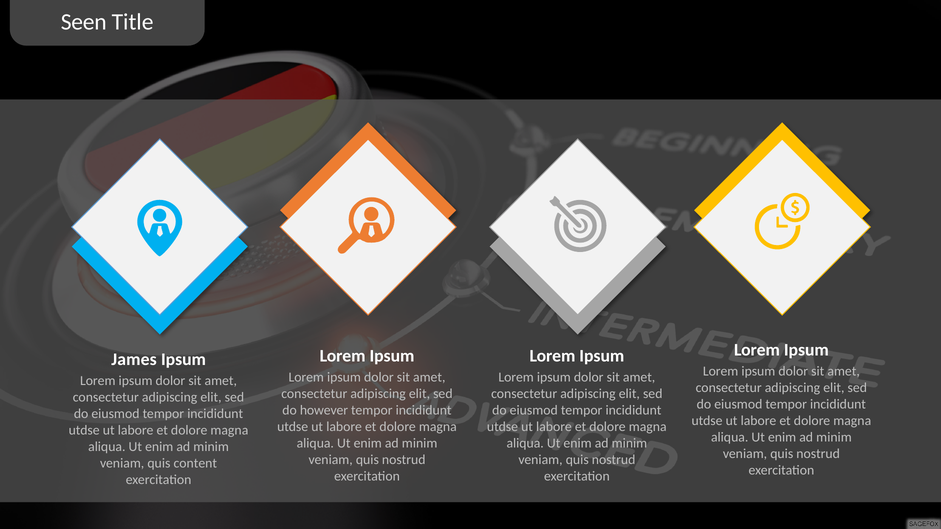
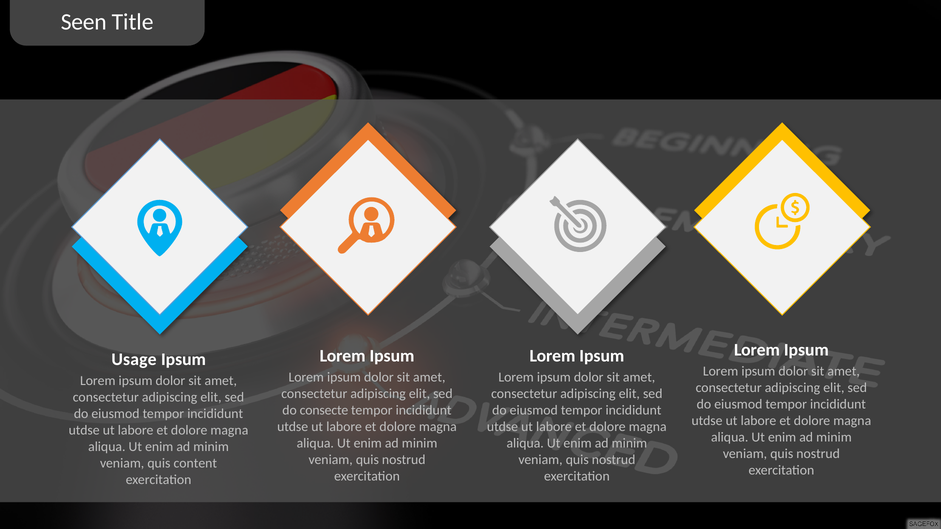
James: James -> Usage
however: however -> consecte
